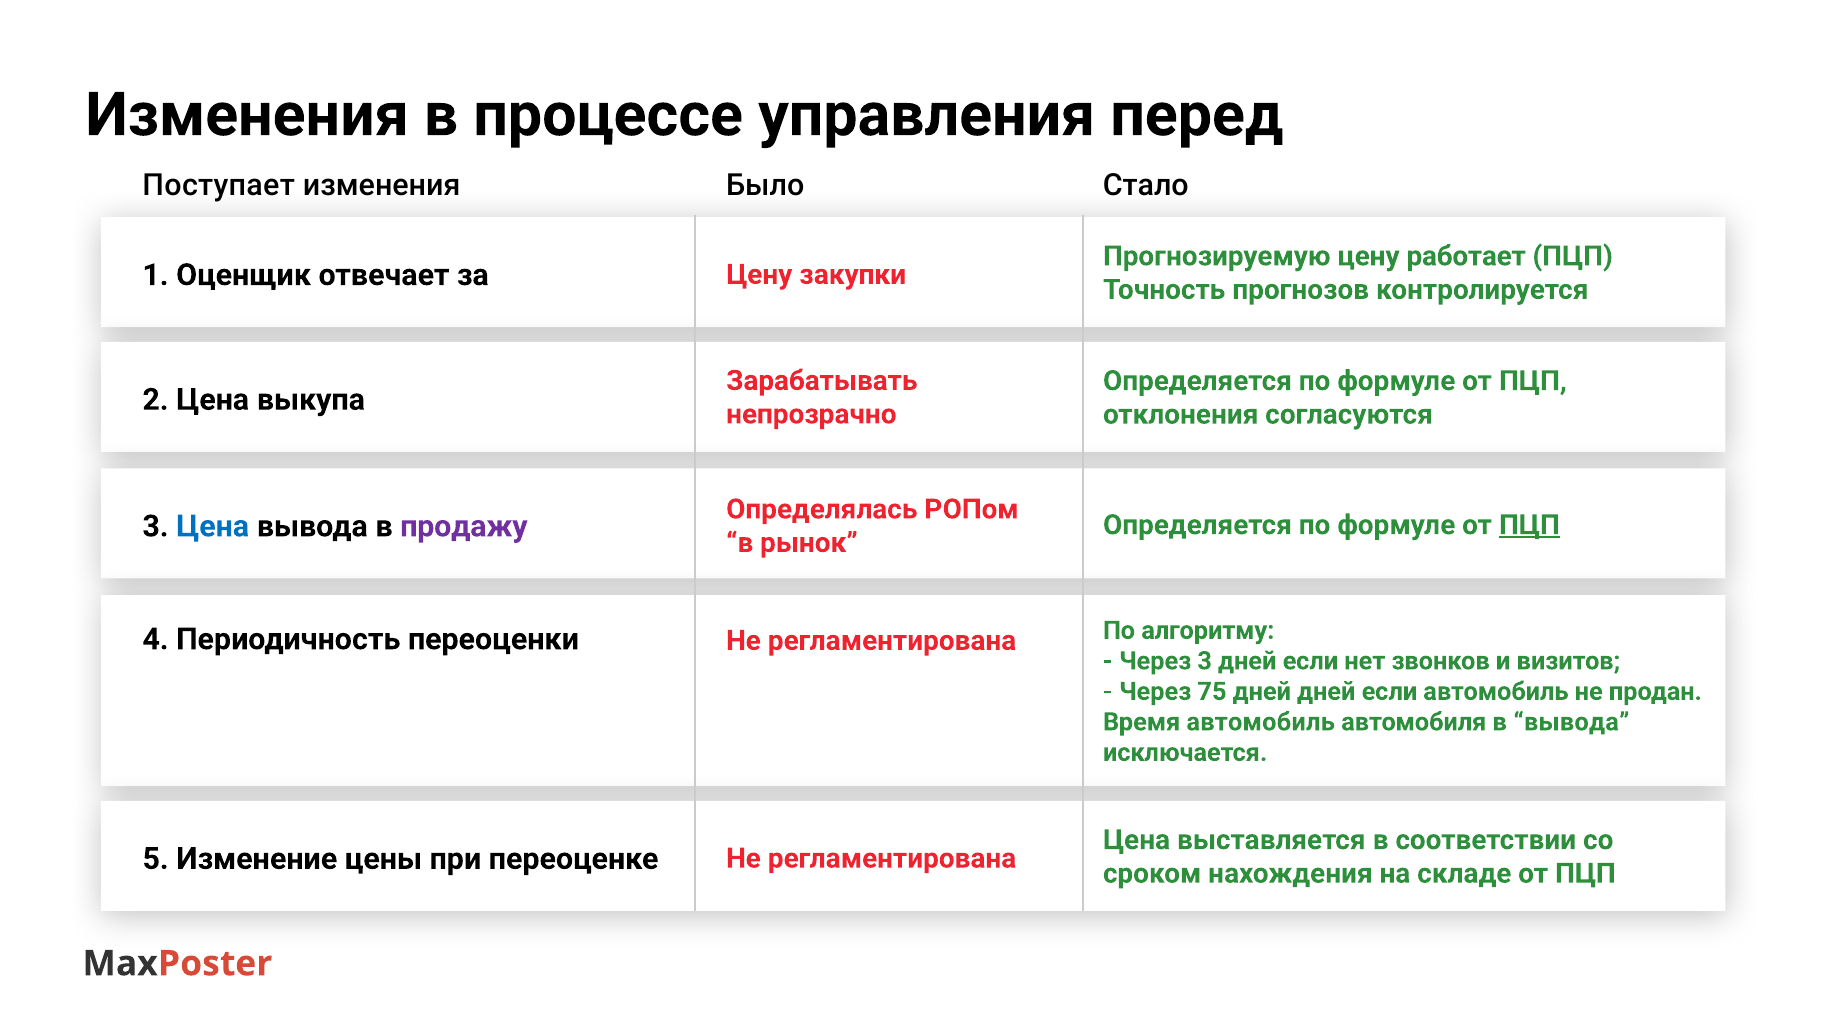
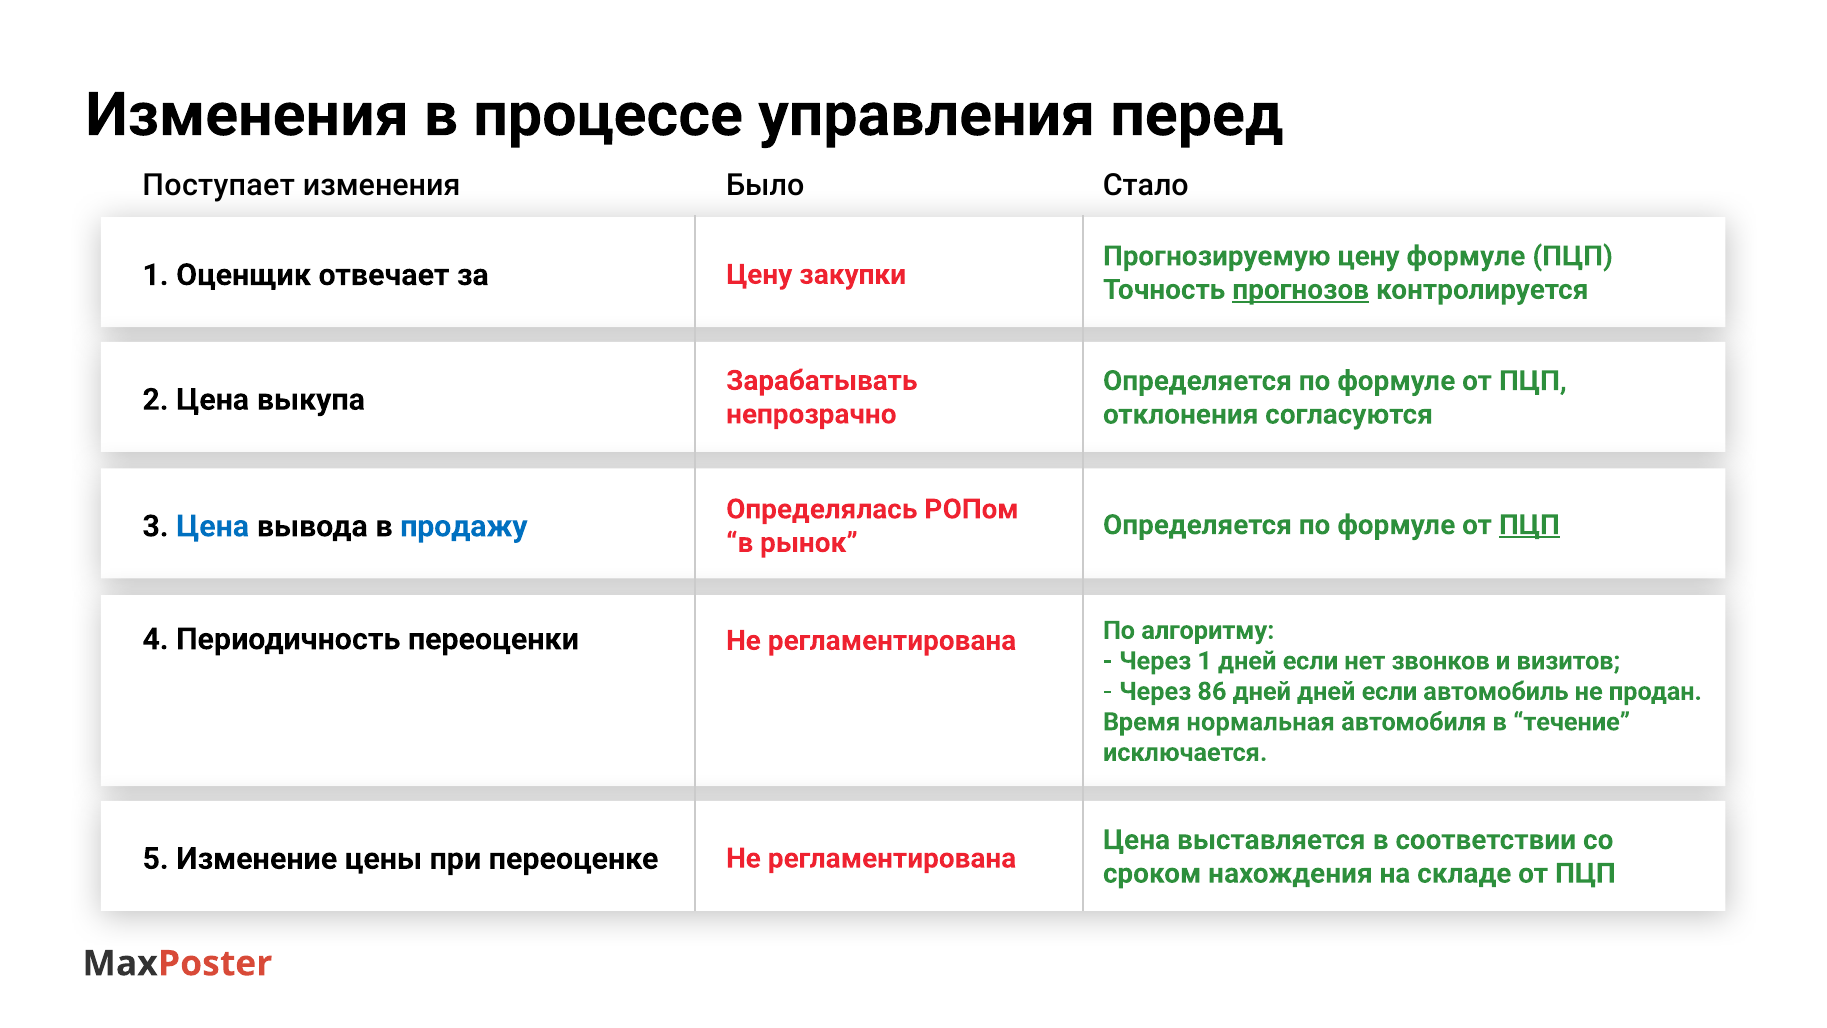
цену работает: работает -> формуле
прогнозов underline: none -> present
продажу colour: purple -> blue
Через 3: 3 -> 1
75: 75 -> 86
Время автомобиль: автомобиль -> нормальная
в вывода: вывода -> течение
